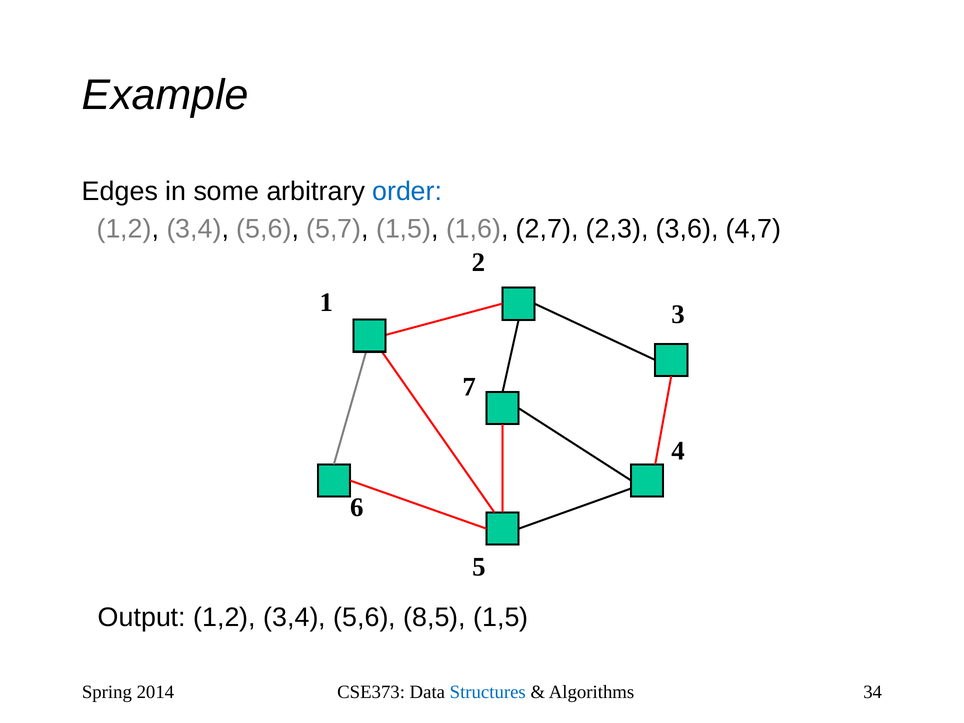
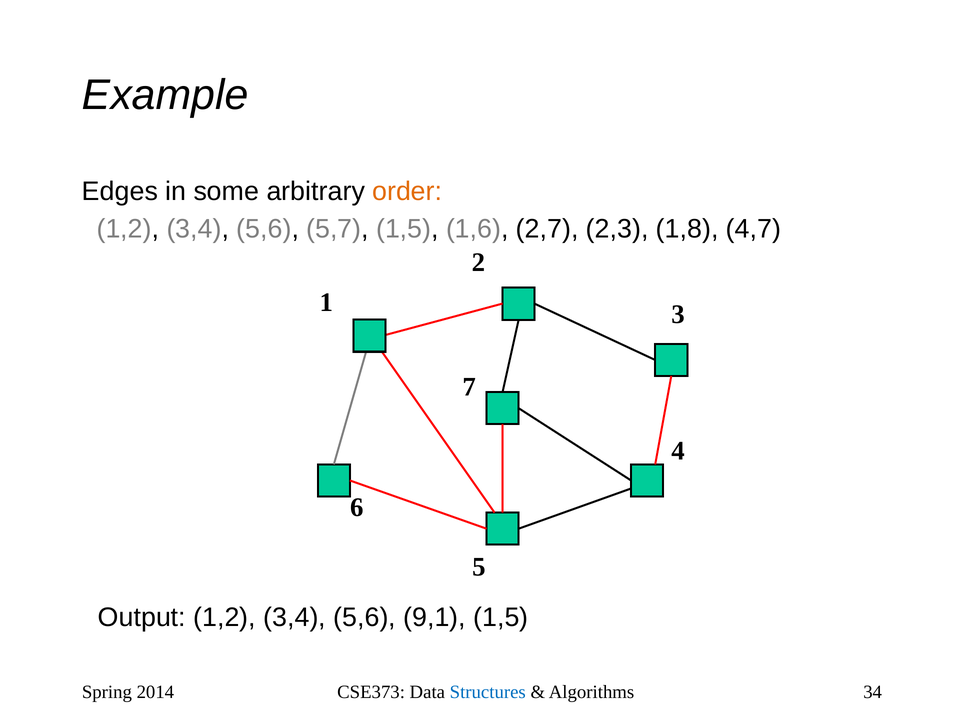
order colour: blue -> orange
3,6: 3,6 -> 1,8
8,5: 8,5 -> 9,1
